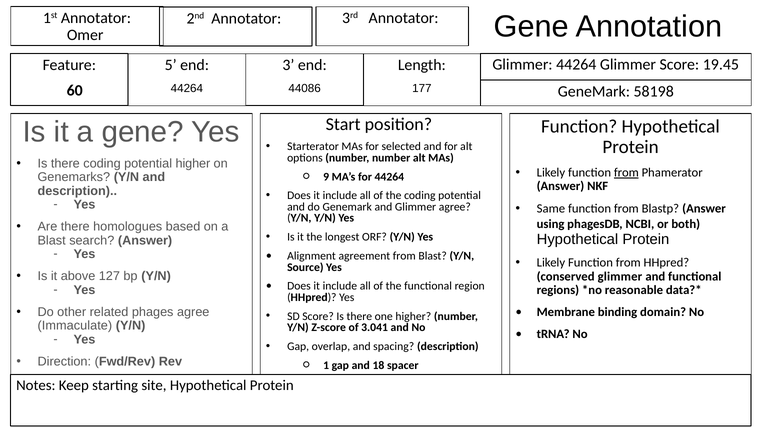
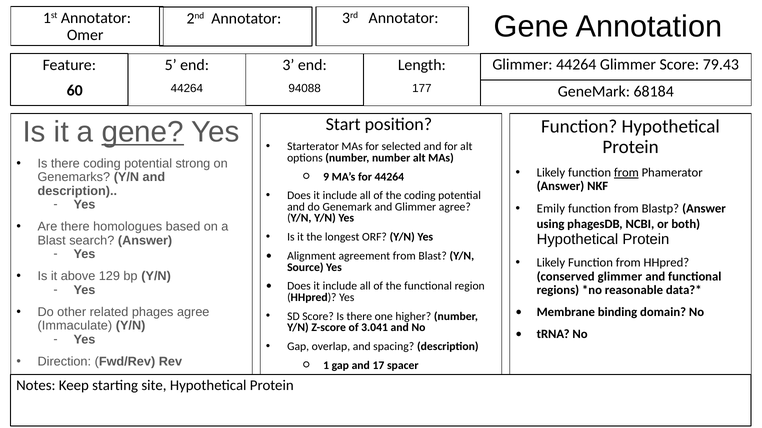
19.45: 19.45 -> 79.43
44086: 44086 -> 94088
58198: 58198 -> 68184
gene at (143, 132) underline: none -> present
potential higher: higher -> strong
Same: Same -> Emily
127: 127 -> 129
18: 18 -> 17
